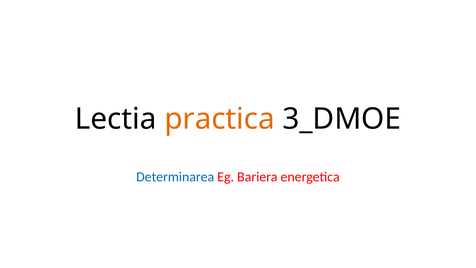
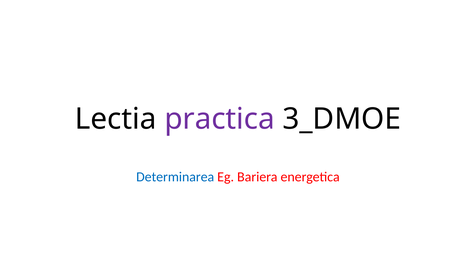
practica colour: orange -> purple
